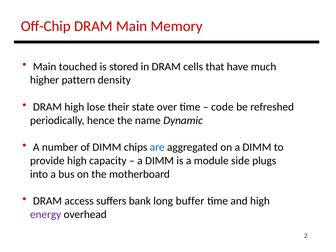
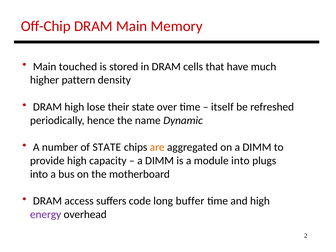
code: code -> itself
of DIMM: DIMM -> STATE
are colour: blue -> orange
module side: side -> into
bank: bank -> code
